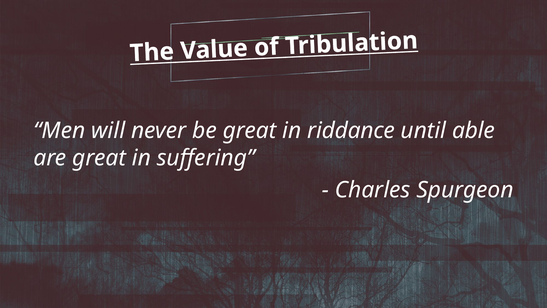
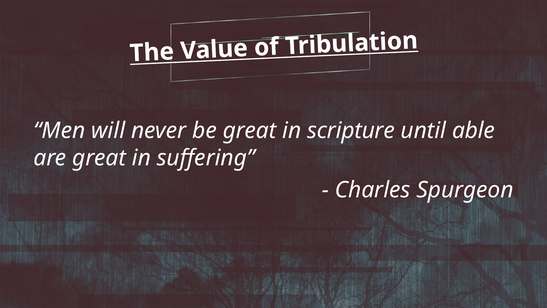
riddance: riddance -> scripture
